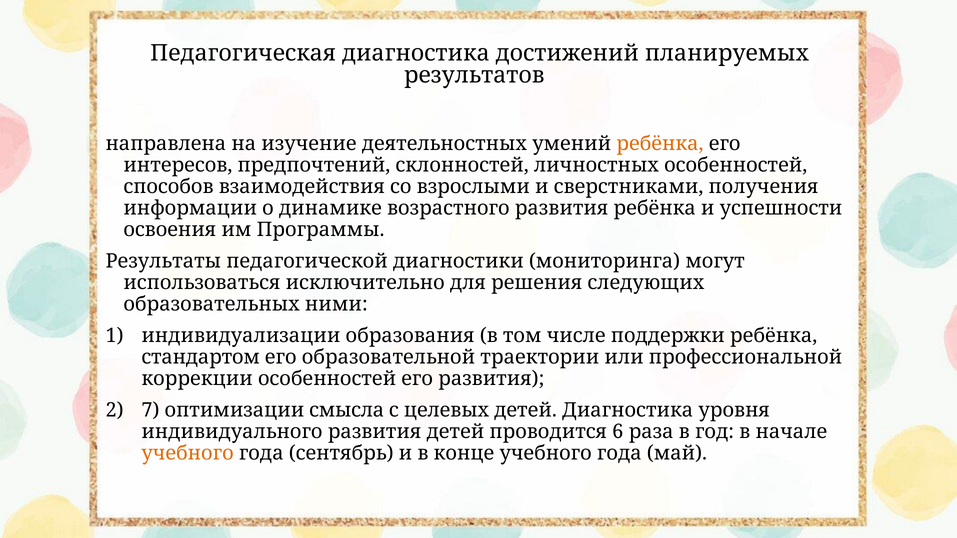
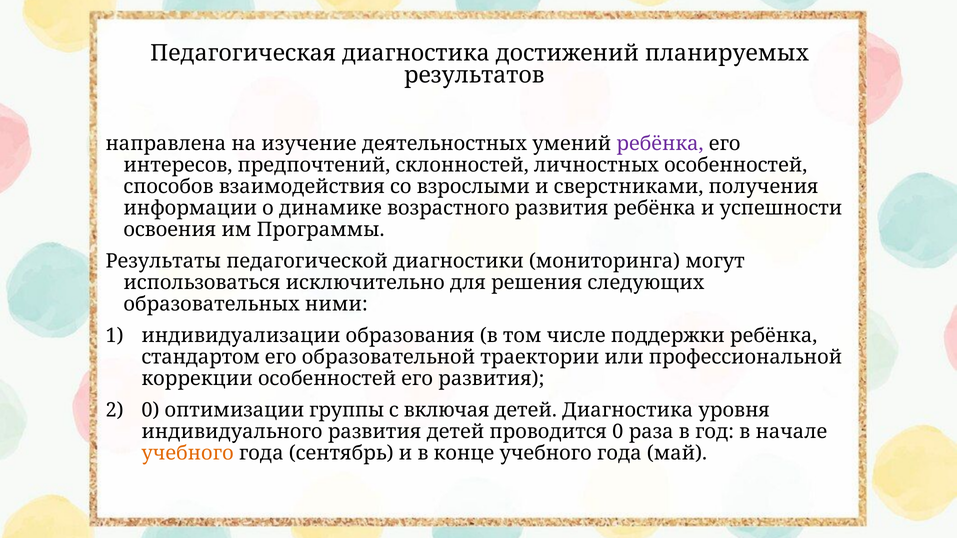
ребёнка at (660, 144) colour: orange -> purple
2 7: 7 -> 0
смысла: смысла -> группы
целевых: целевых -> включая
проводится 6: 6 -> 0
